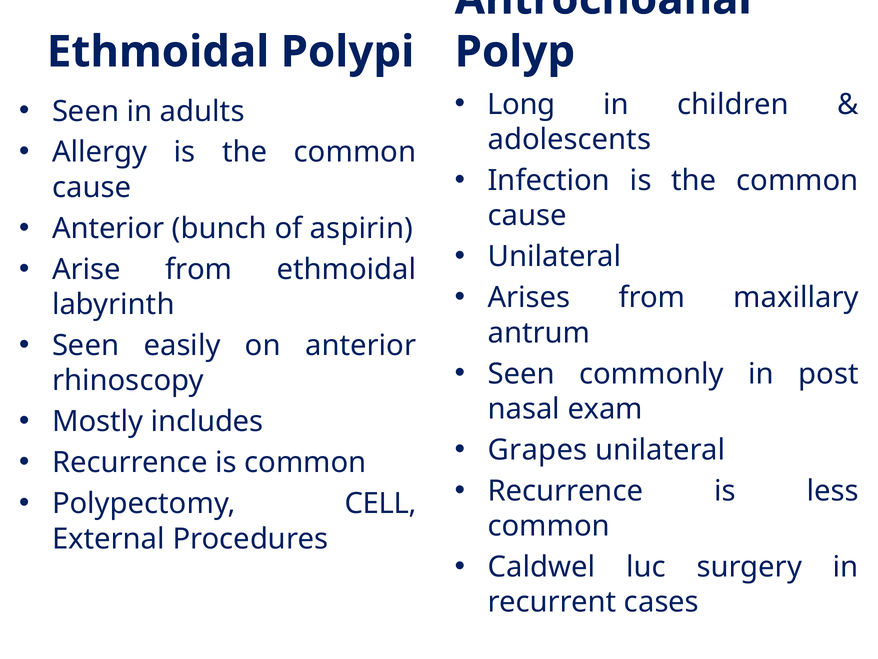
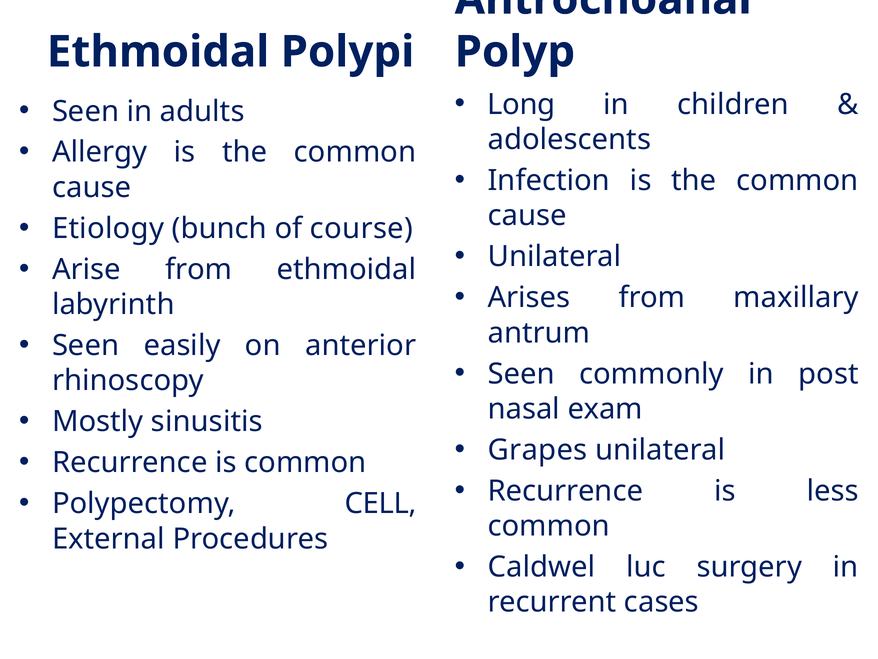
Anterior at (108, 228): Anterior -> Etiology
aspirin: aspirin -> course
includes: includes -> sinusitis
